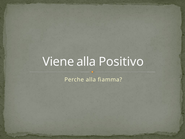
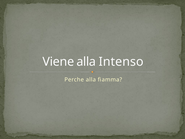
Positivo: Positivo -> Intenso
